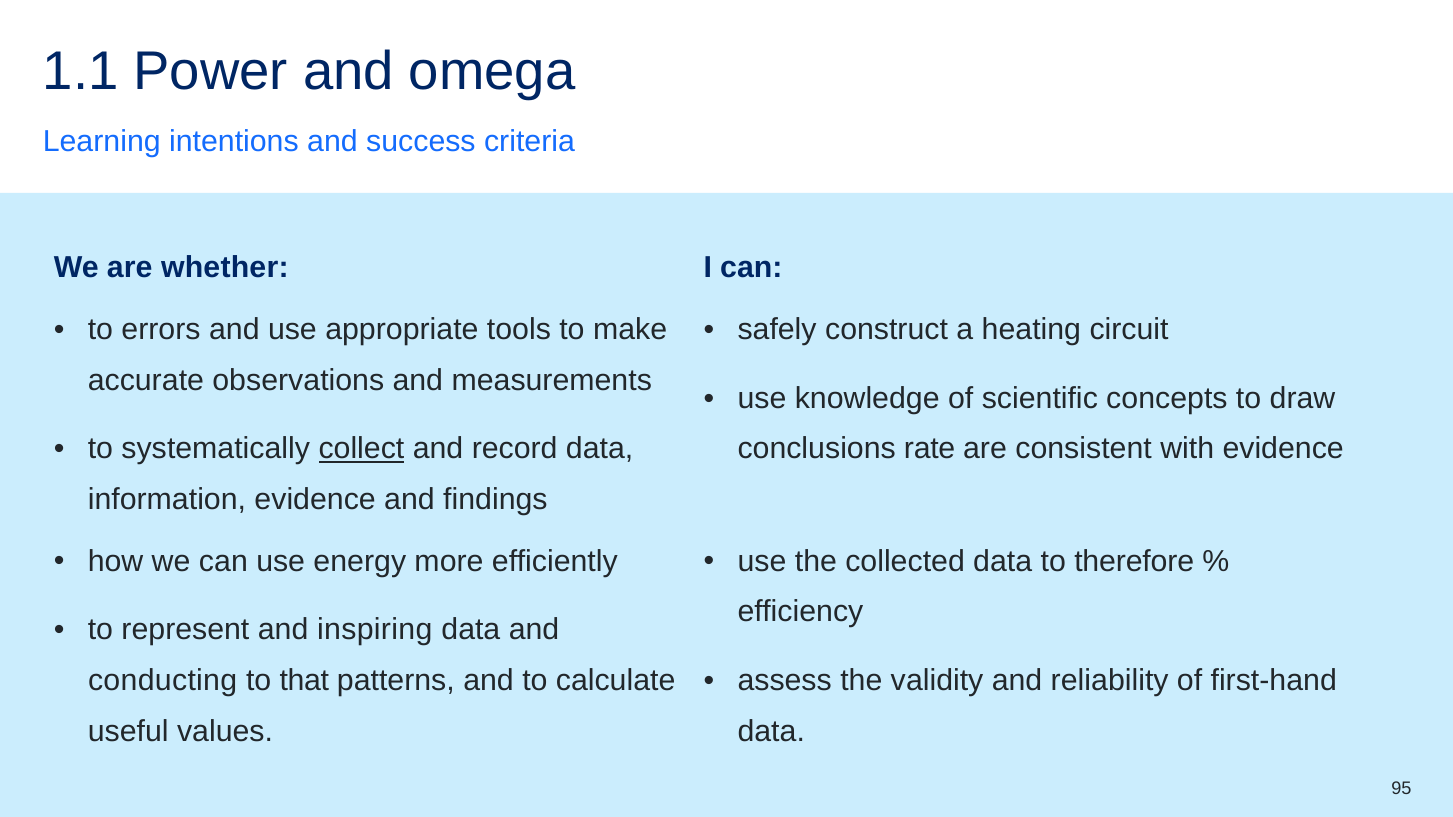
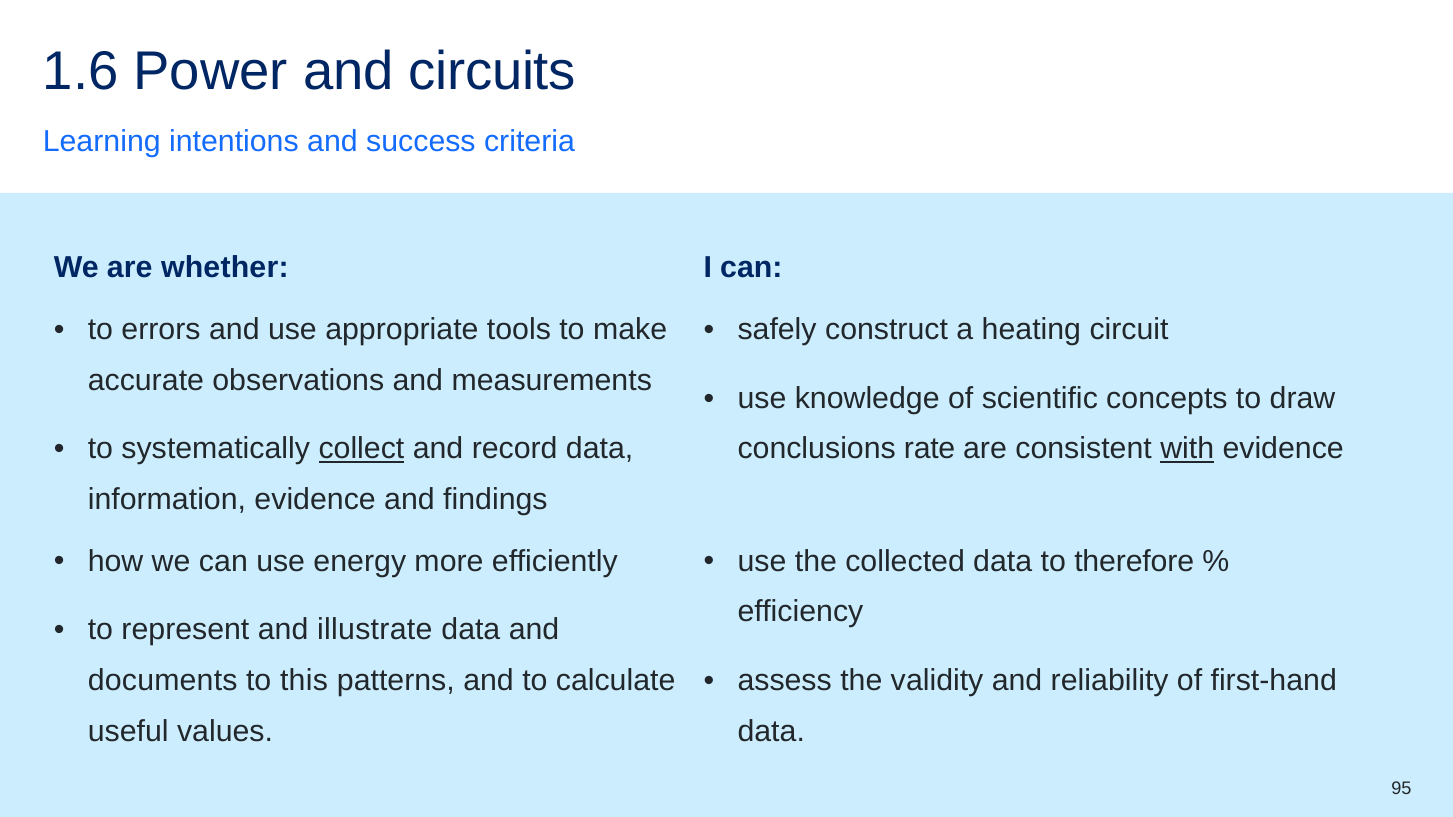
1.1: 1.1 -> 1.6
omega: omega -> circuits
with underline: none -> present
inspiring: inspiring -> illustrate
conducting: conducting -> documents
that: that -> this
